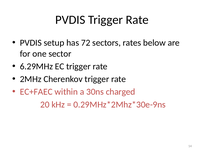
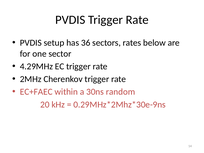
72: 72 -> 36
6.29MHz: 6.29MHz -> 4.29MHz
charged: charged -> random
